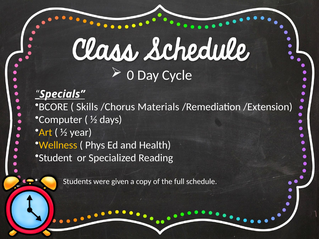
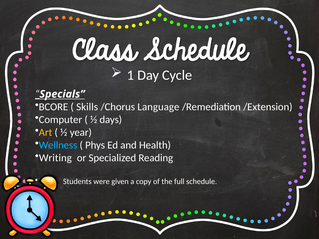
0: 0 -> 1
Materials: Materials -> Language
Wellness colour: yellow -> light blue
Student: Student -> Writing
